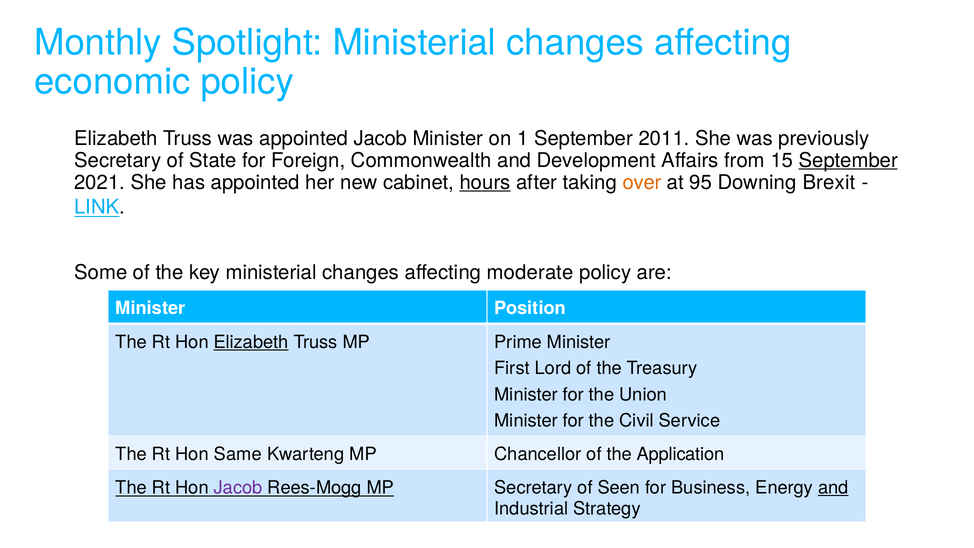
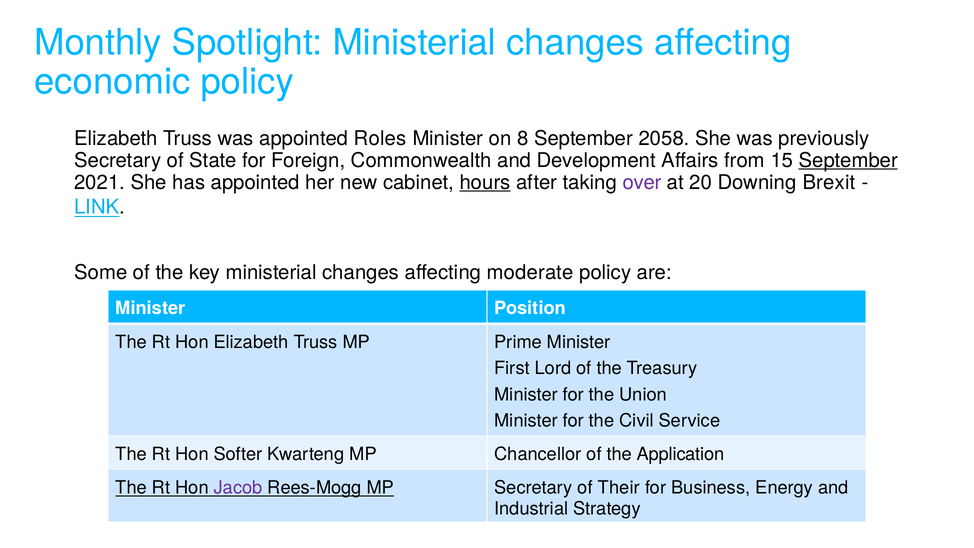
appointed Jacob: Jacob -> Roles
1: 1 -> 8
2011: 2011 -> 2058
over colour: orange -> purple
95: 95 -> 20
Elizabeth at (251, 342) underline: present -> none
Same: Same -> Softer
Seen: Seen -> Their
and at (833, 488) underline: present -> none
